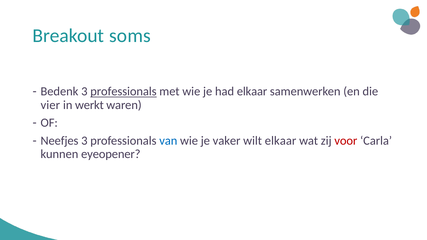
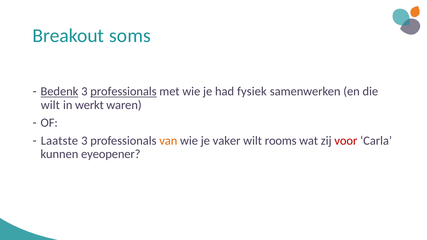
Bedenk underline: none -> present
had elkaar: elkaar -> fysiek
vier at (50, 105): vier -> wilt
Neefjes: Neefjes -> Laatste
van colour: blue -> orange
wilt elkaar: elkaar -> rooms
